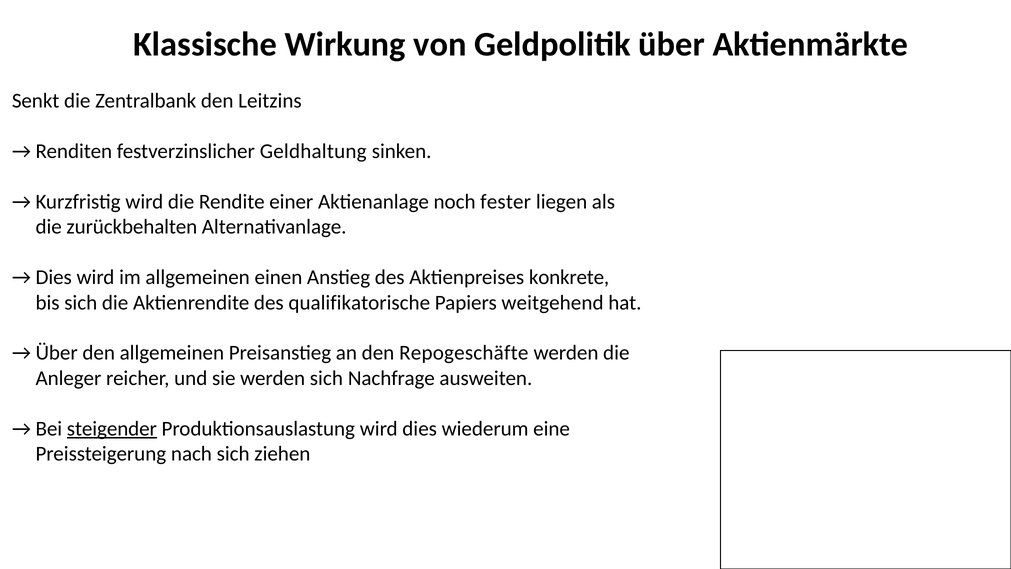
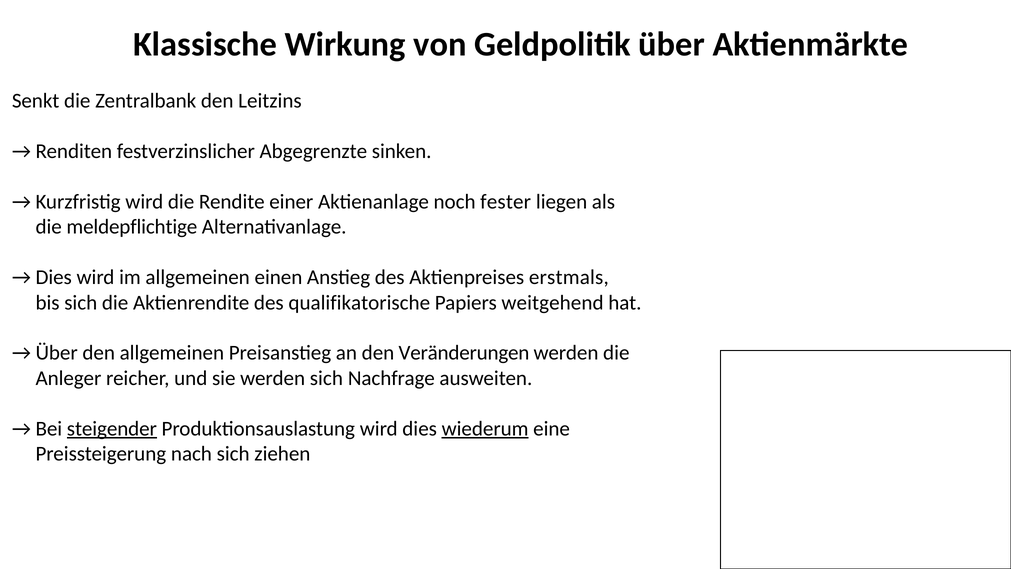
Geldhaltung: Geldhaltung -> Abgegrenzte
zurückbehalten: zurückbehalten -> meldepflichtige
konkrete: konkrete -> erstmals
Repogeschäfte: Repogeschäfte -> Veränderungen
wiederum underline: none -> present
